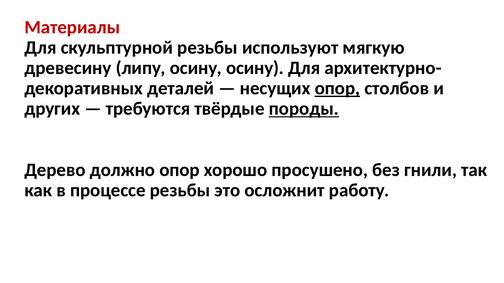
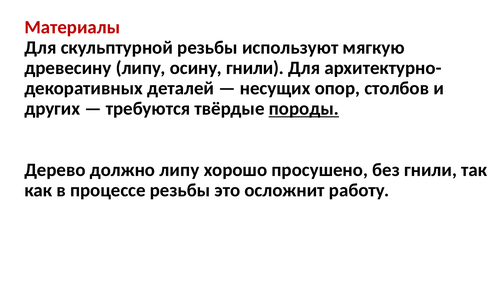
осину осину: осину -> гнили
опор at (337, 88) underline: present -> none
должно опор: опор -> липу
